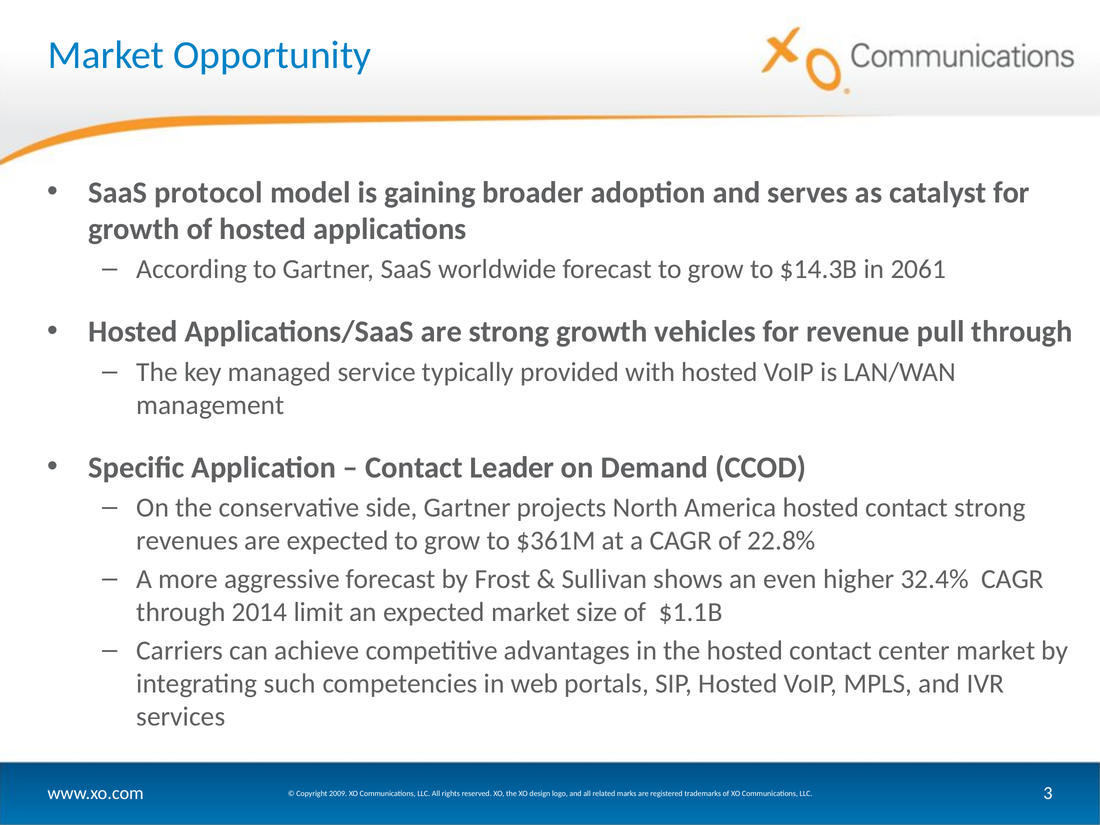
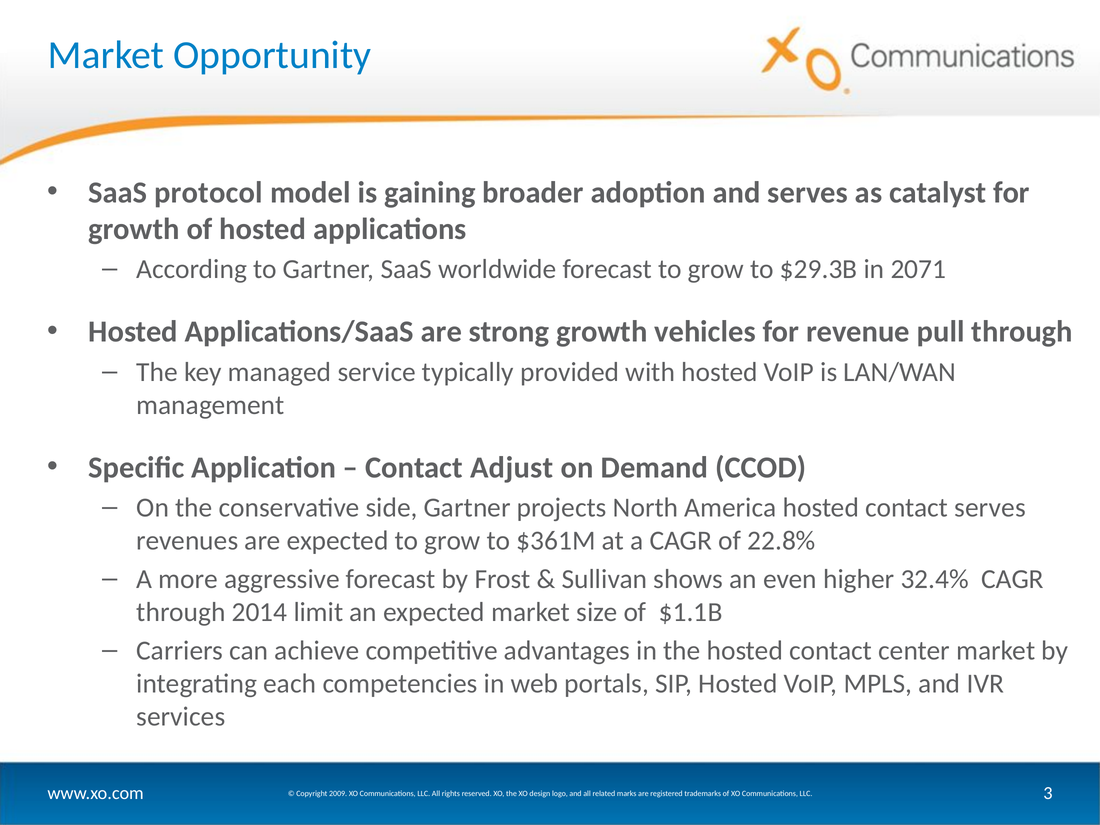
$14.3B: $14.3B -> $29.3B
2061: 2061 -> 2071
Leader: Leader -> Adjust
contact strong: strong -> serves
such: such -> each
